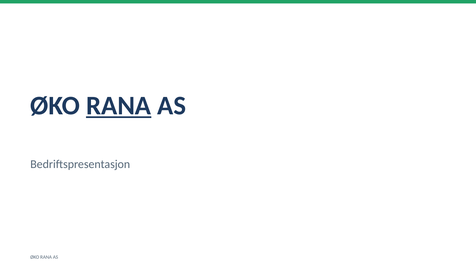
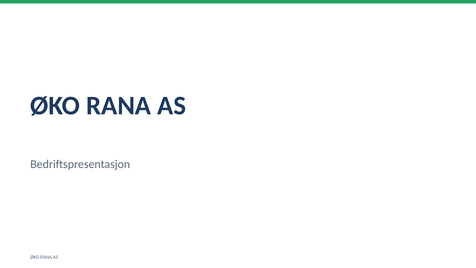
RANA at (119, 106) underline: present -> none
